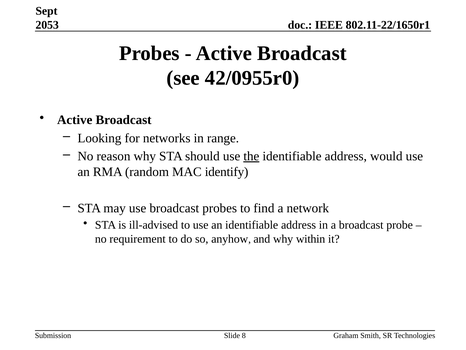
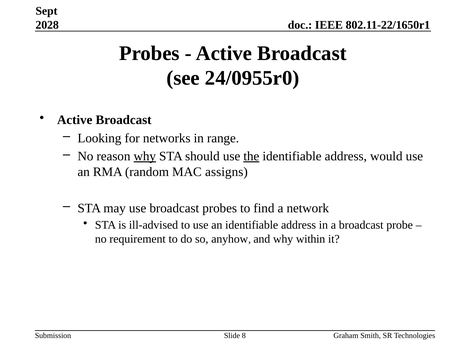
2053: 2053 -> 2028
42/0955r0: 42/0955r0 -> 24/0955r0
why at (145, 156) underline: none -> present
identify: identify -> assigns
